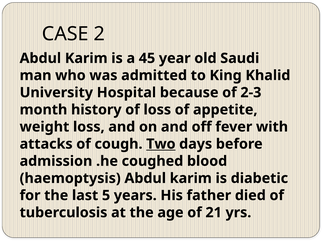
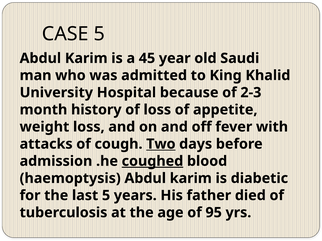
CASE 2: 2 -> 5
coughed underline: none -> present
21: 21 -> 95
